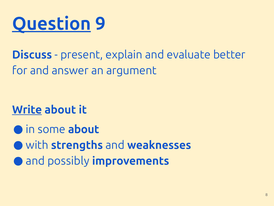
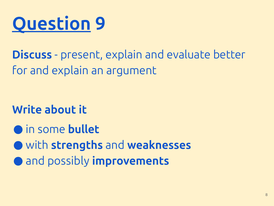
and answer: answer -> explain
Write underline: present -> none
some about: about -> bullet
